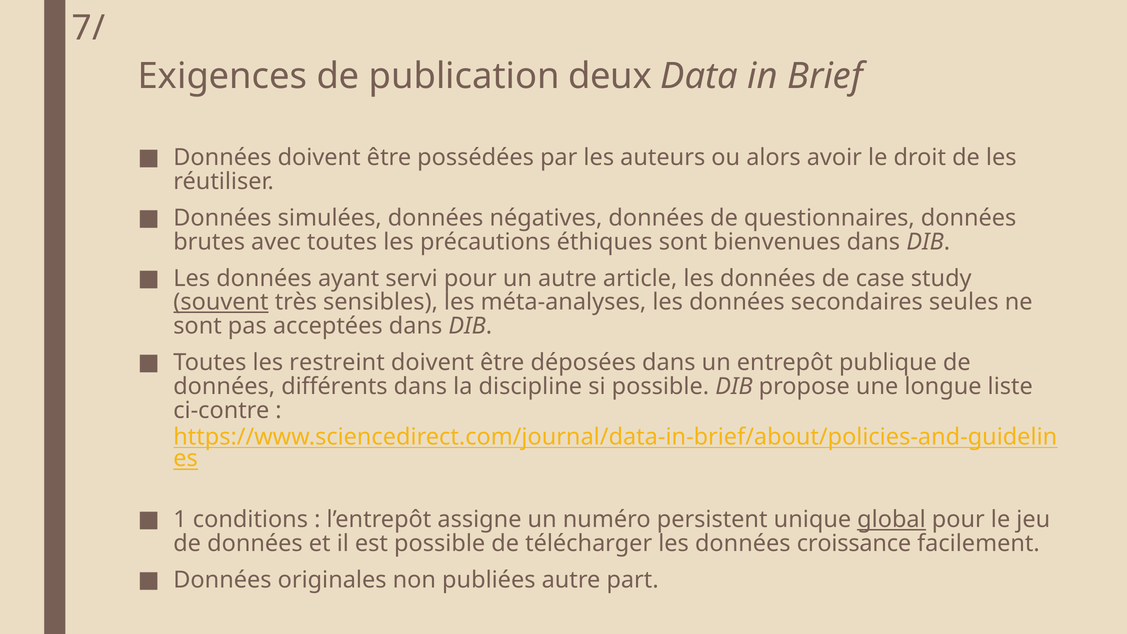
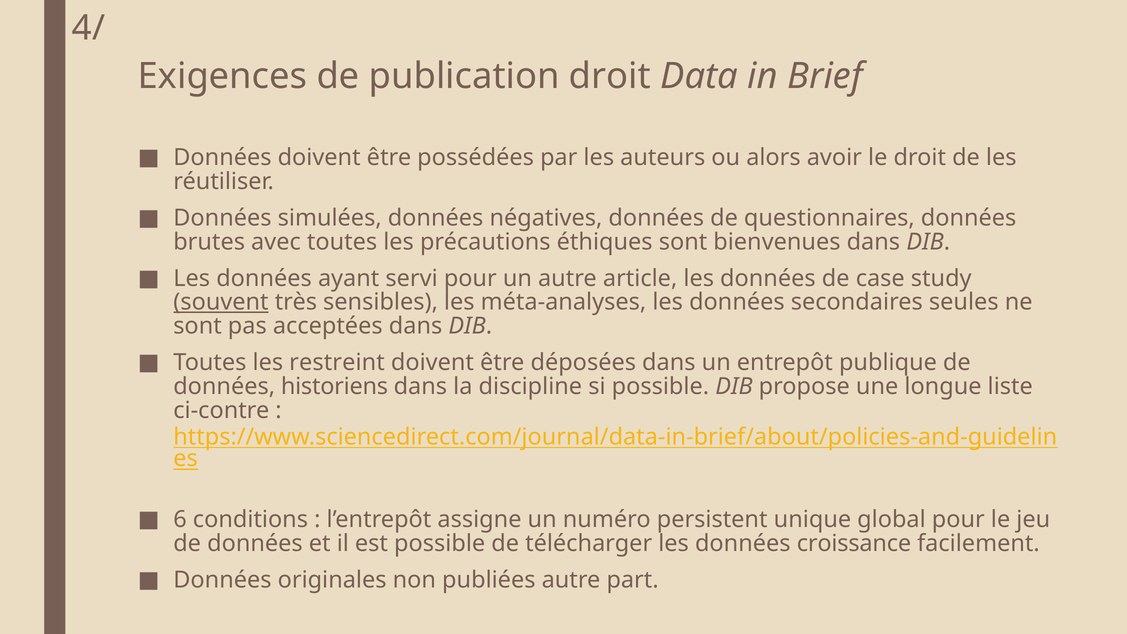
7/: 7/ -> 4/
publication deux: deux -> droit
différents: différents -> historiens
1: 1 -> 6
global underline: present -> none
